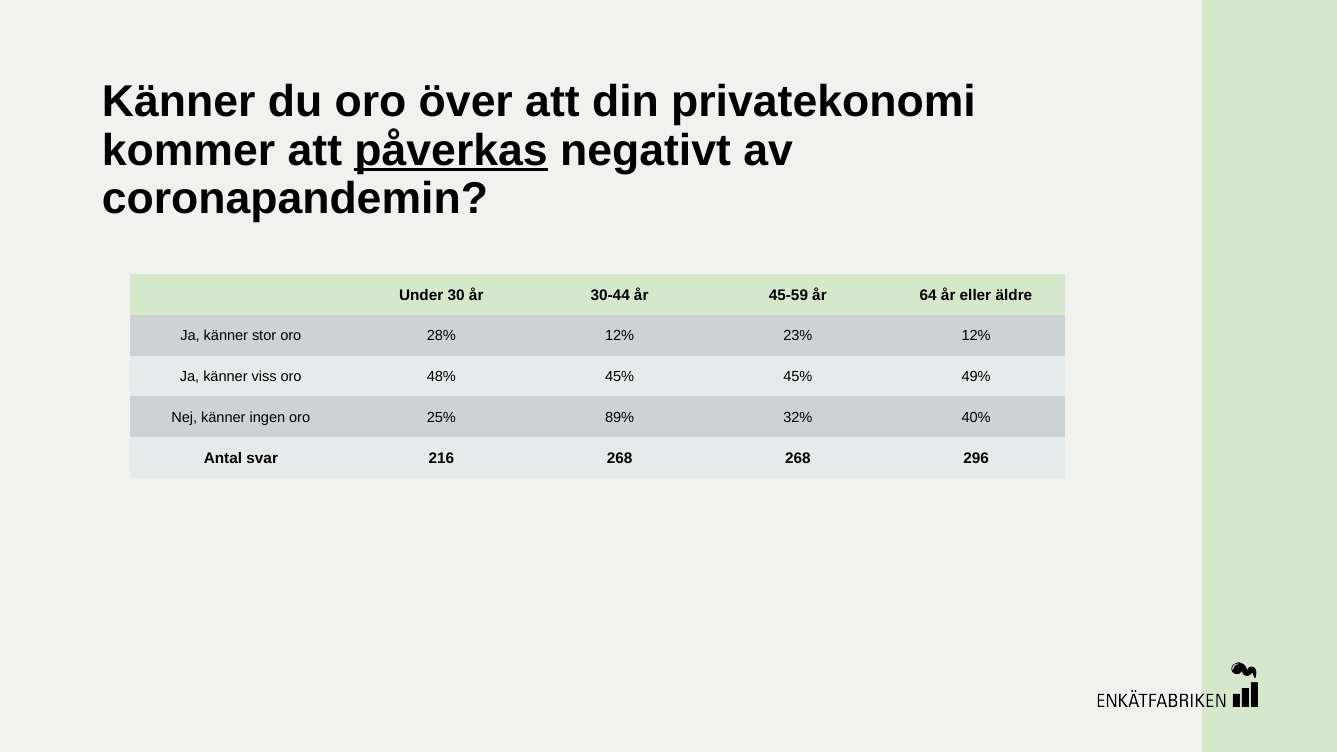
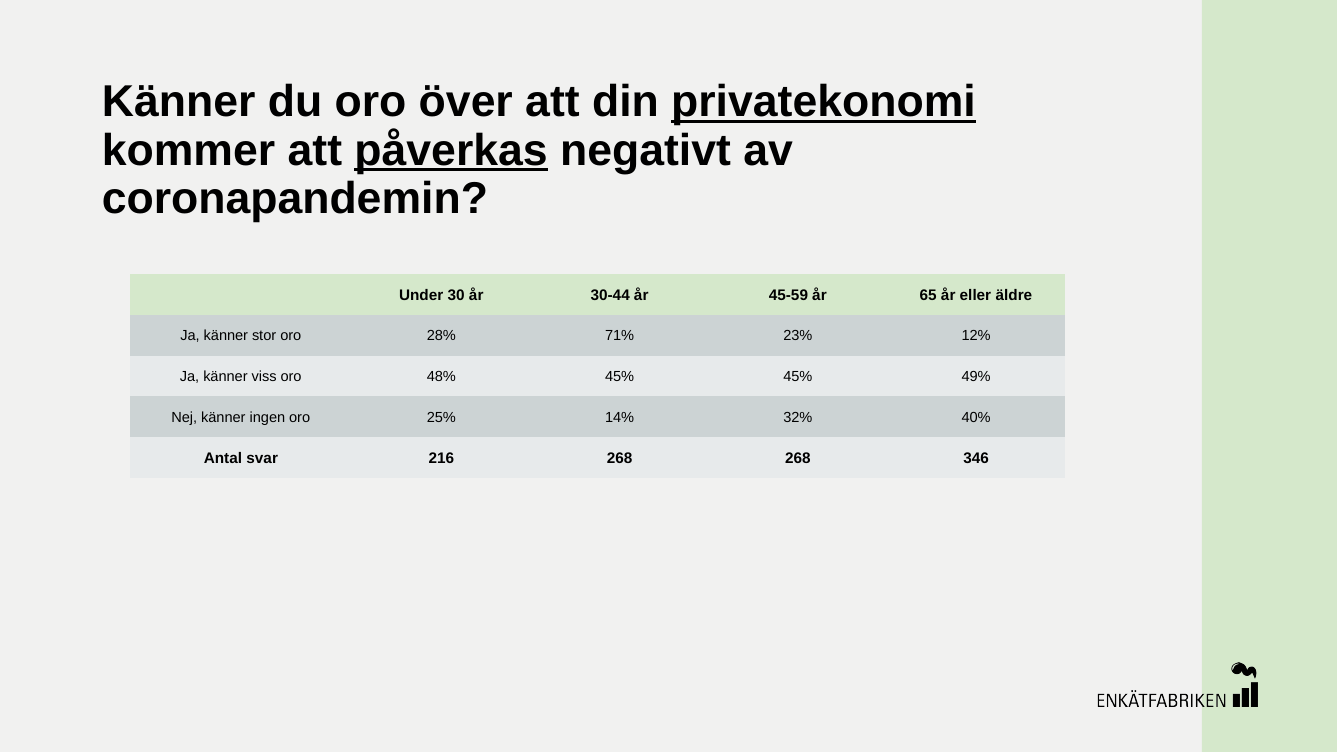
privatekonomi underline: none -> present
64: 64 -> 65
28% 12%: 12% -> 71%
89%: 89% -> 14%
296: 296 -> 346
